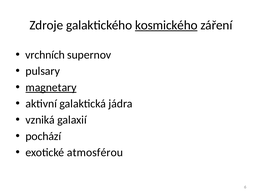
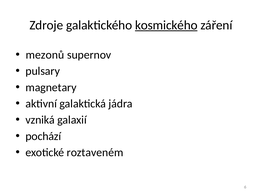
vrchních: vrchních -> mezonů
magnetary underline: present -> none
atmosférou: atmosférou -> roztaveném
